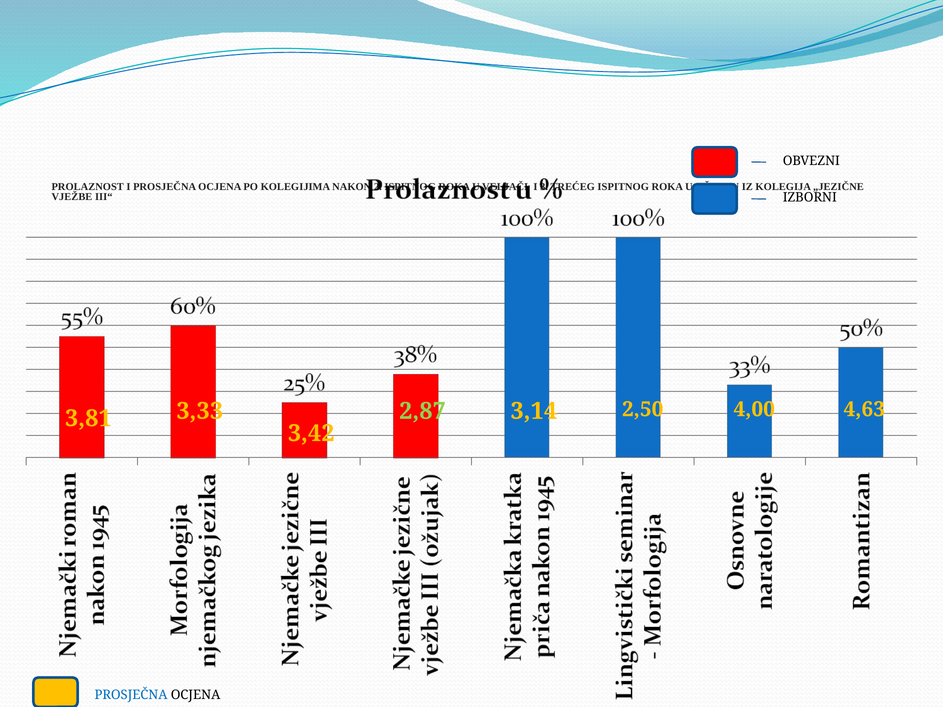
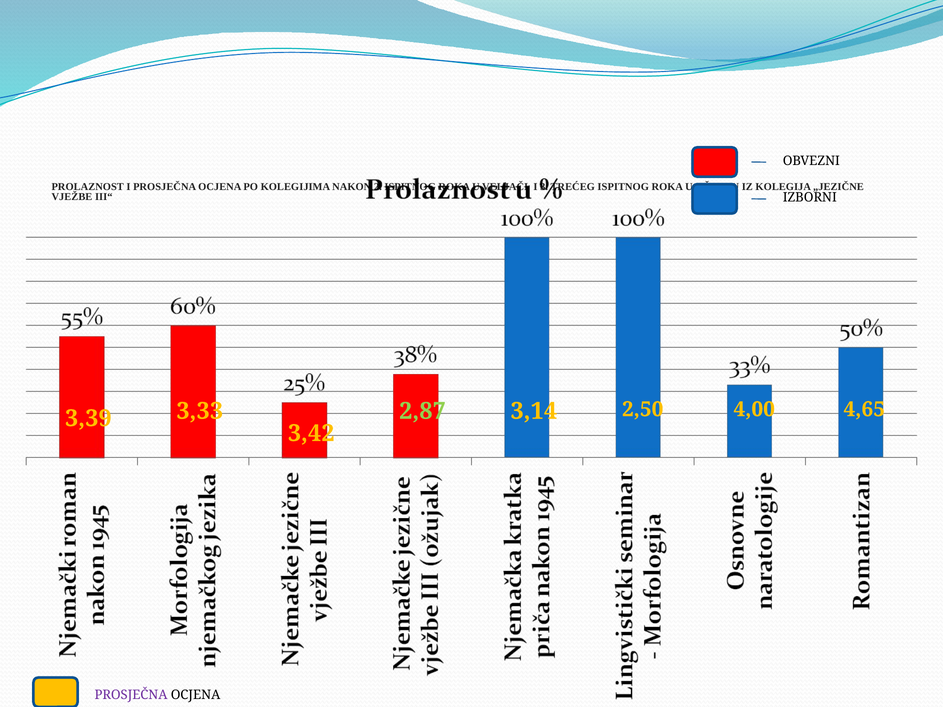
4,63: 4,63 -> 4,65
3,81: 3,81 -> 3,39
PROSJEČNA at (131, 695) colour: blue -> purple
